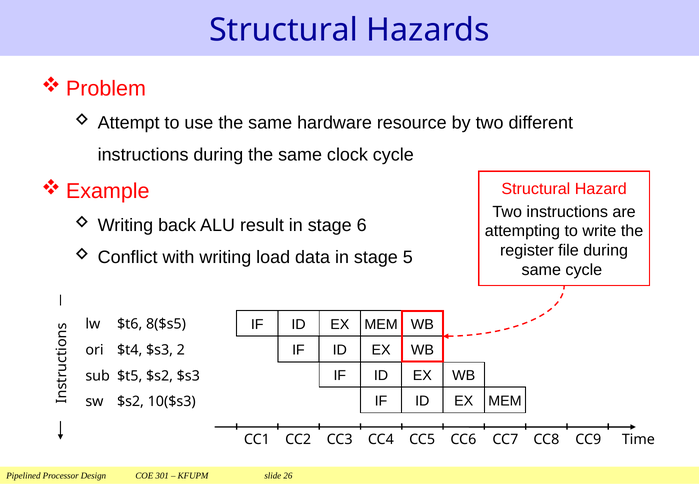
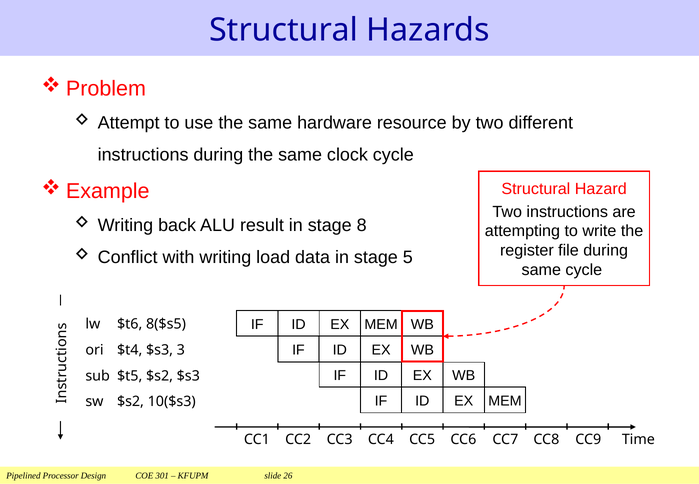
6: 6 -> 8
2: 2 -> 3
